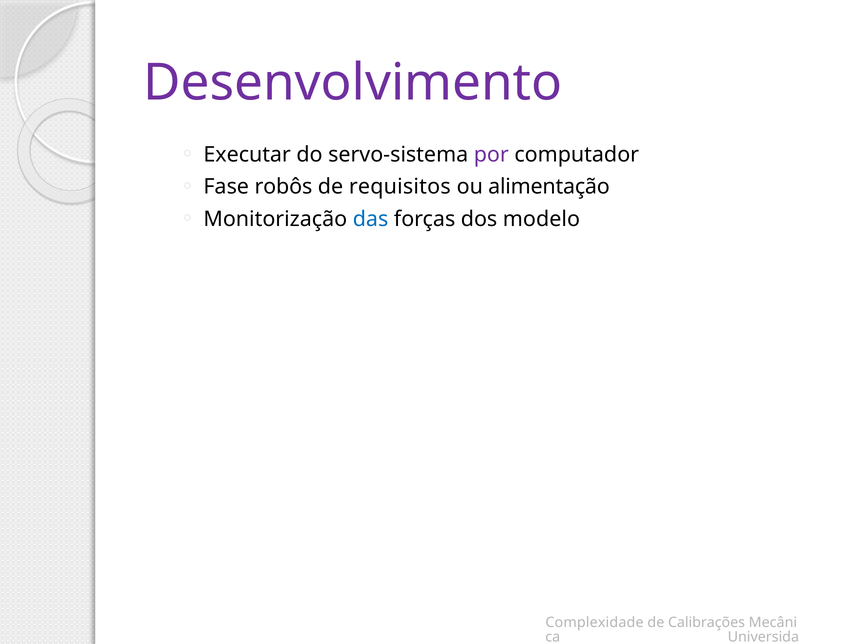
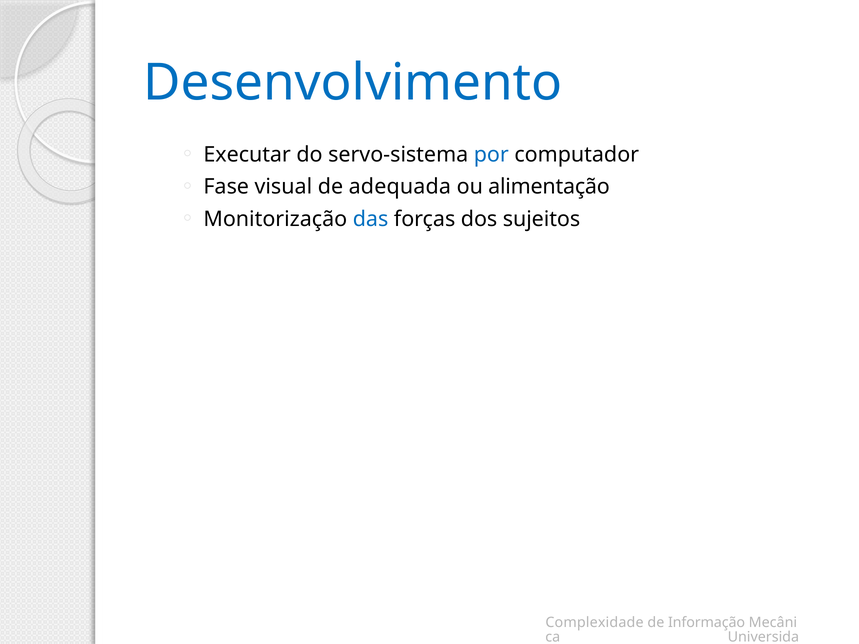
Desenvolvimento colour: purple -> blue
por colour: purple -> blue
robôs: robôs -> visual
requisitos: requisitos -> adequada
modelo: modelo -> sujeitos
Calibrações: Calibrações -> Informação
